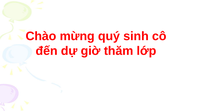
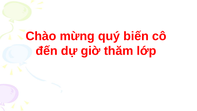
sinh: sinh -> biến
